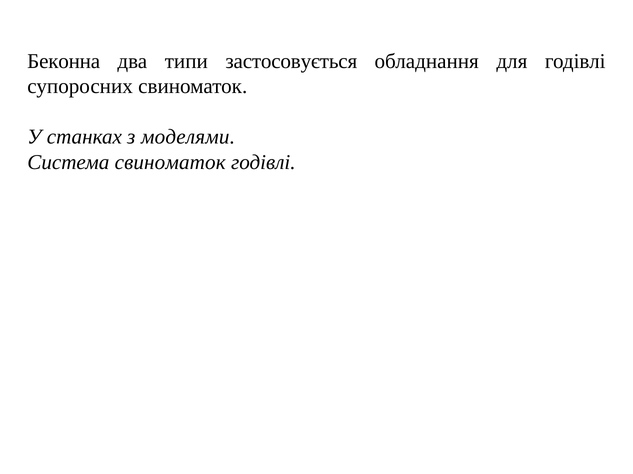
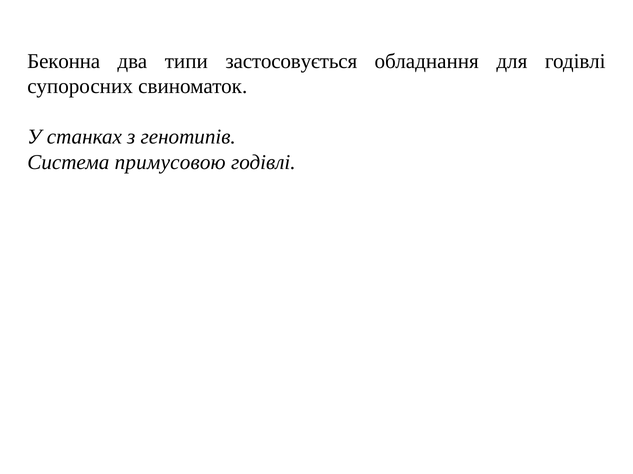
моделями: моделями -> генотипів
Система свиноматок: свиноматок -> примусовою
